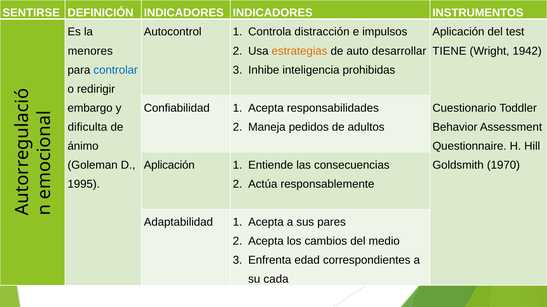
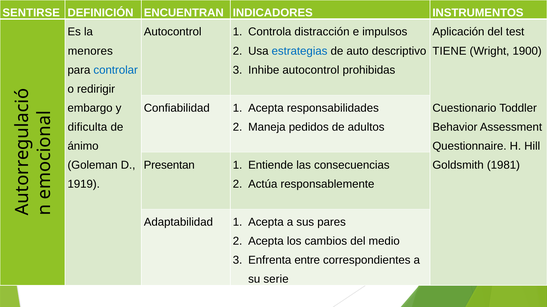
DEFINICIÓN INDICADORES: INDICADORES -> ENCUENTRAN
estrategias colour: orange -> blue
desarrollar: desarrollar -> descriptivo
1942: 1942 -> 1900
Inhibe inteligencia: inteligencia -> autocontrol
Aplicación at (169, 165): Aplicación -> Presentan
1970: 1970 -> 1981
1995: 1995 -> 1919
edad: edad -> entre
cada: cada -> serie
